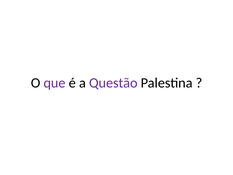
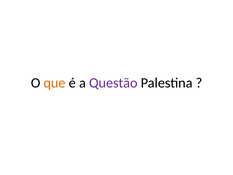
que colour: purple -> orange
